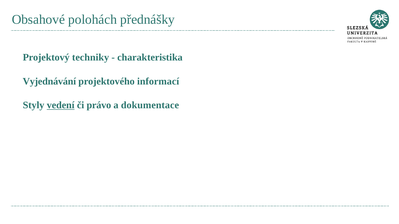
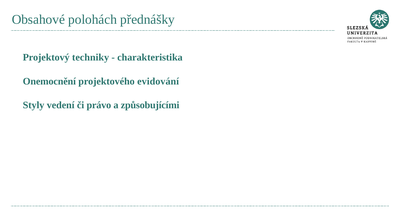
Vyjednávání: Vyjednávání -> Onemocnění
informací: informací -> evidování
vedení underline: present -> none
dokumentace: dokumentace -> způsobujícími
